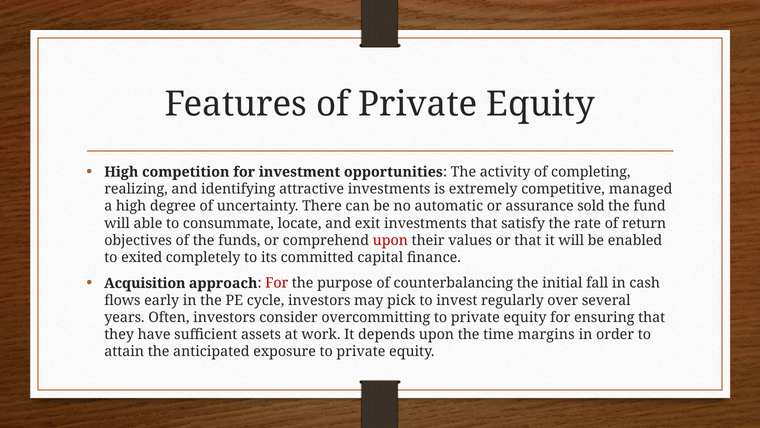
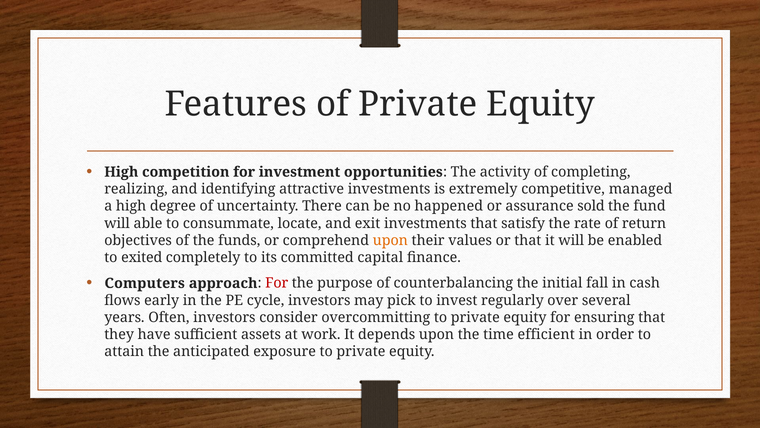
automatic: automatic -> happened
upon at (390, 240) colour: red -> orange
Acquisition: Acquisition -> Computers
margins: margins -> efficient
